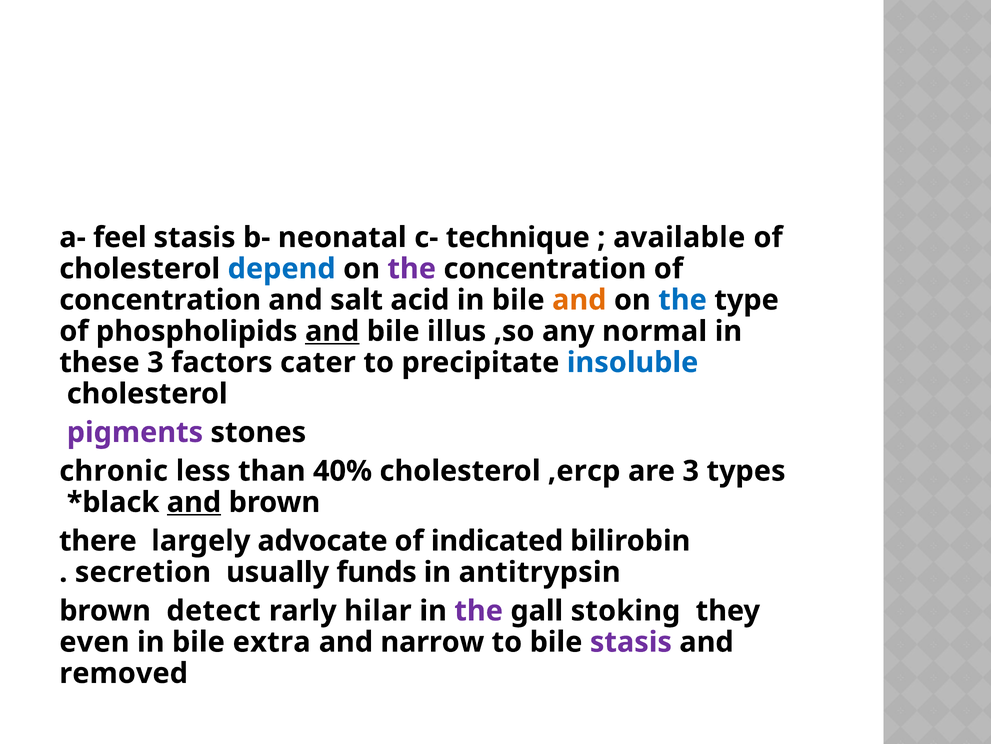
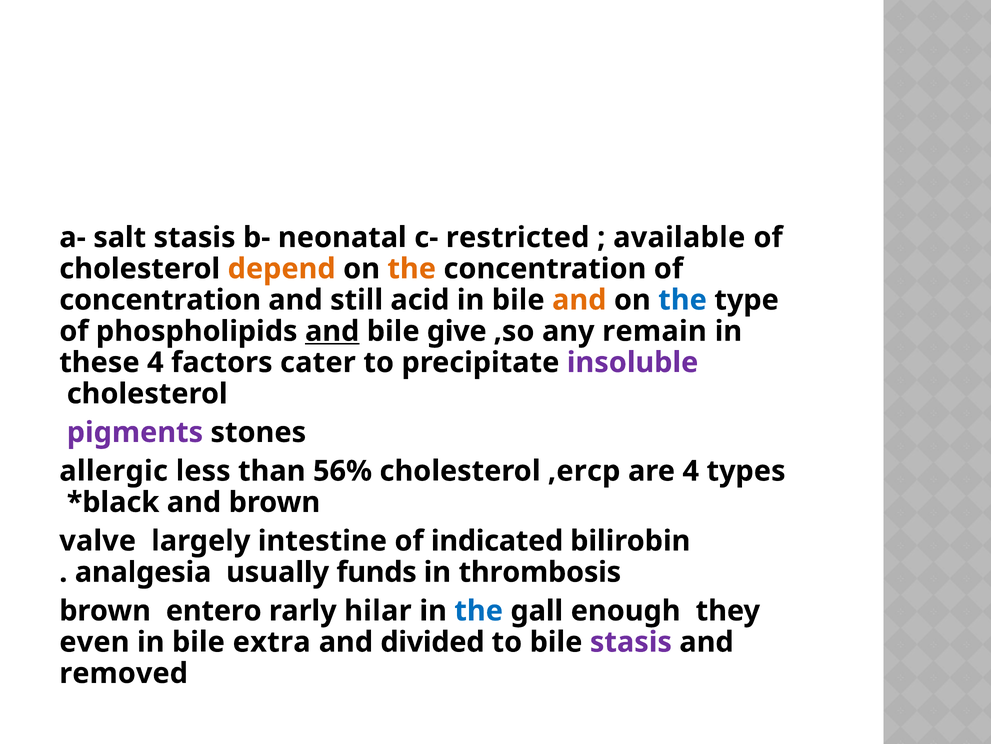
feel: feel -> salt
technique: technique -> restricted
depend colour: blue -> orange
the at (412, 269) colour: purple -> orange
salt: salt -> still
illus: illus -> give
normal: normal -> remain
these 3: 3 -> 4
insoluble colour: blue -> purple
chronic: chronic -> allergic
40%: 40% -> 56%
are 3: 3 -> 4
and at (194, 502) underline: present -> none
there: there -> valve
advocate: advocate -> intestine
secretion: secretion -> analgesia
antitrypsin: antitrypsin -> thrombosis
detect: detect -> entero
the at (479, 610) colour: purple -> blue
stoking: stoking -> enough
narrow: narrow -> divided
